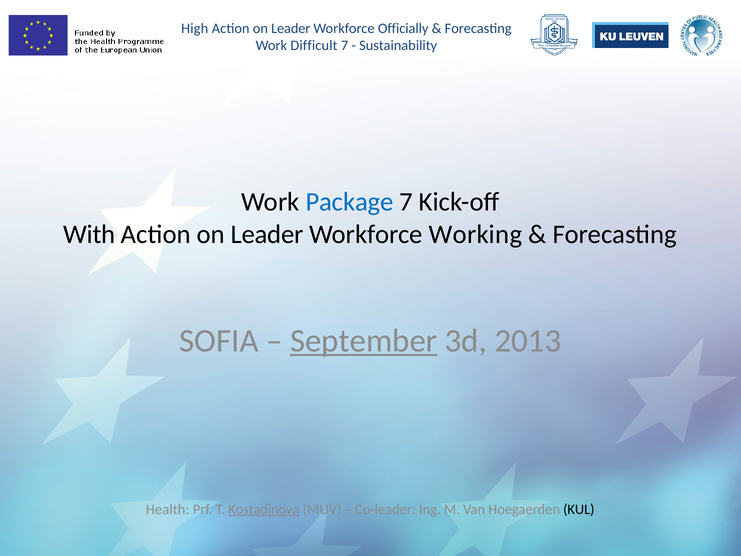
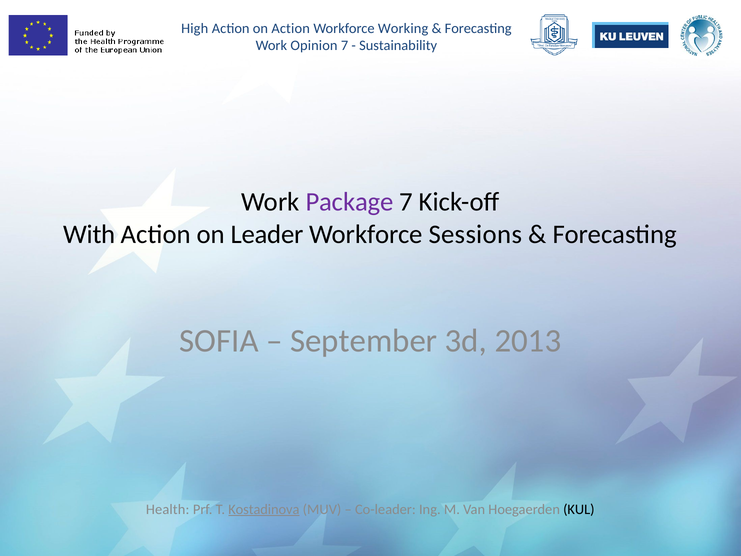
Leader at (291, 28): Leader -> Action
Officially: Officially -> Working
Difficult: Difficult -> Opinion
Package colour: blue -> purple
Working: Working -> Sessions
September underline: present -> none
